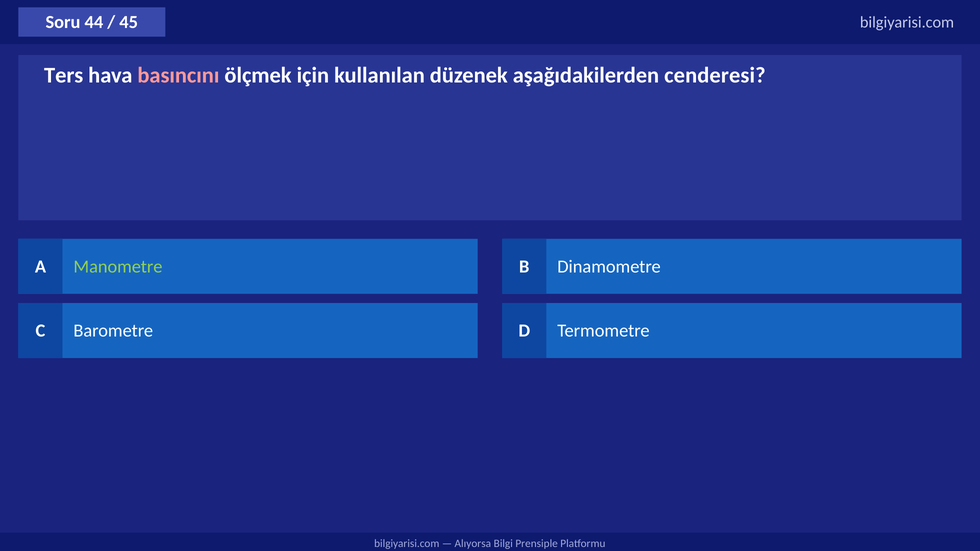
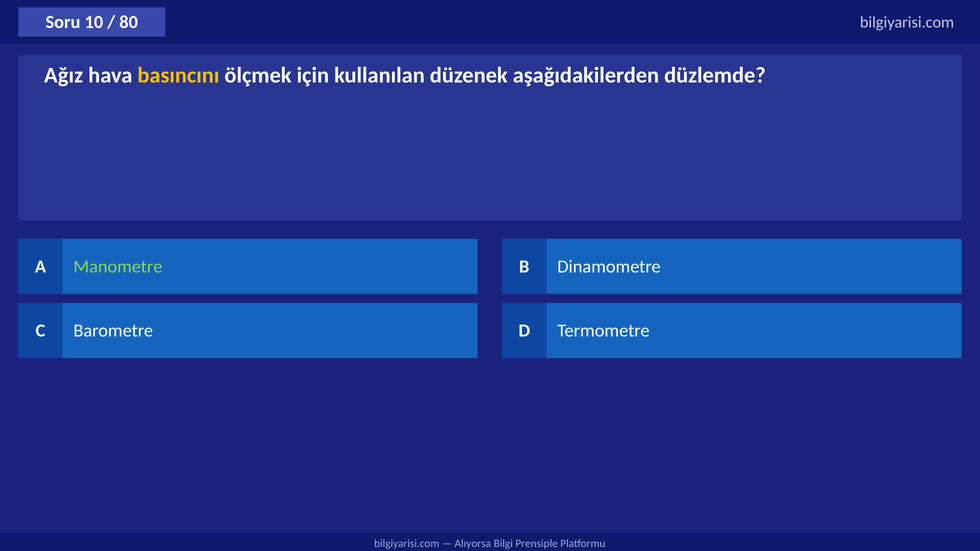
44: 44 -> 10
45: 45 -> 80
Ters: Ters -> Ağız
basıncını colour: pink -> yellow
cenderesi: cenderesi -> düzlemde
